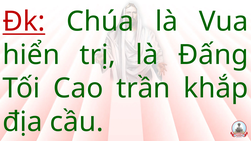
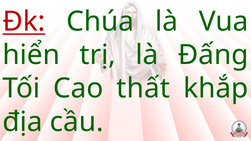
trần: trần -> thất
